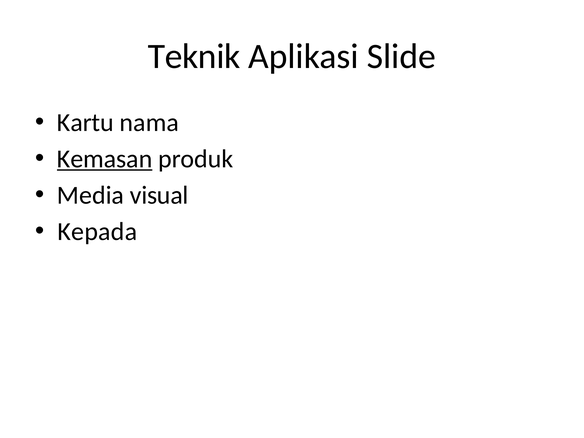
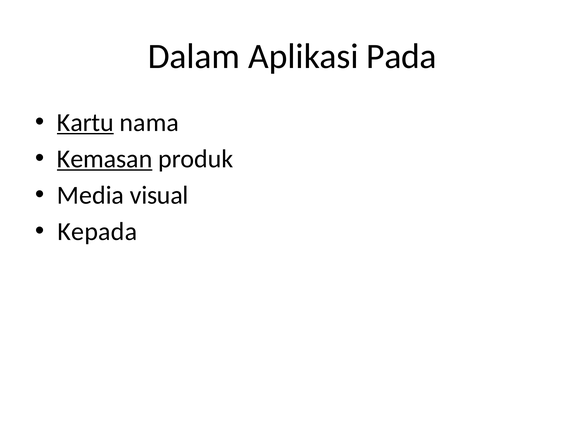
Teknik: Teknik -> Dalam
Slide: Slide -> Pada
Kartu underline: none -> present
